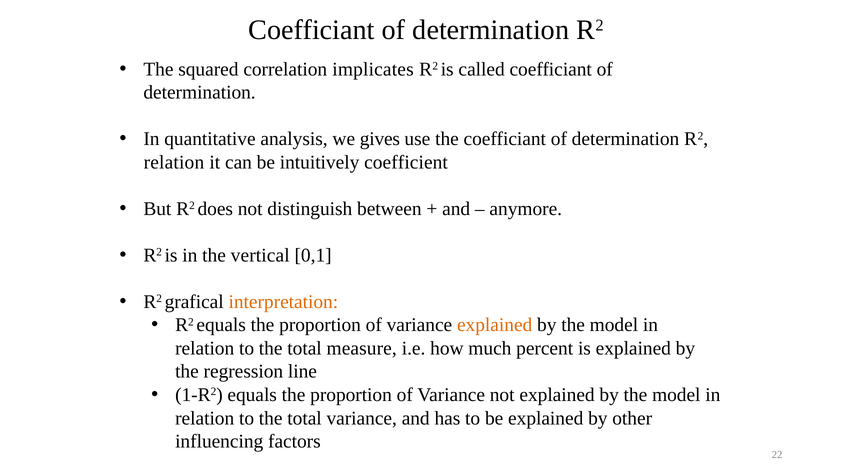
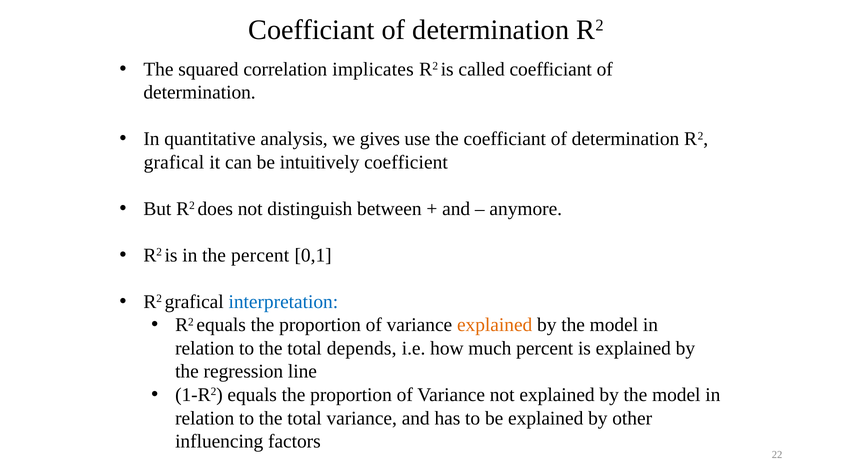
relation at (174, 162): relation -> grafical
the vertical: vertical -> percent
interpretation colour: orange -> blue
measure: measure -> depends
